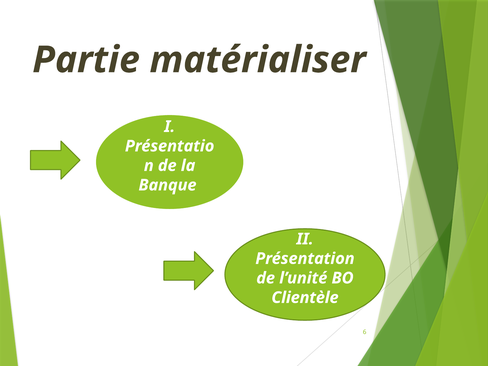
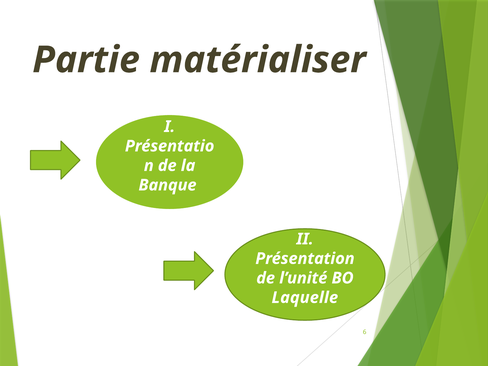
Clientèle: Clientèle -> Laquelle
